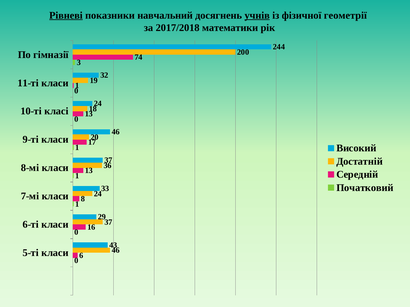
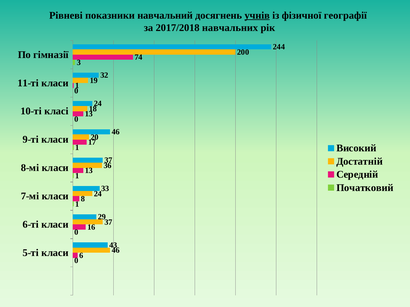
Рівневі underline: present -> none
геометрії: геометрії -> географії
математики: математики -> навчальних
